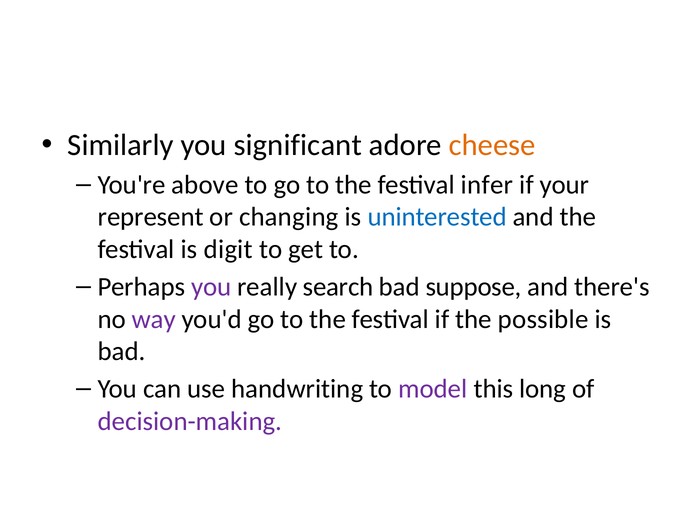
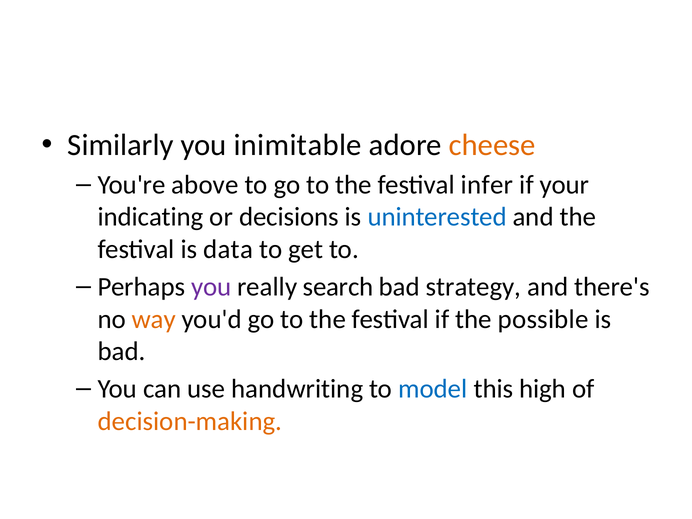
significant: significant -> inimitable
represent: represent -> indicating
changing: changing -> decisions
digit: digit -> data
suppose: suppose -> strategy
way colour: purple -> orange
model colour: purple -> blue
long: long -> high
decision-making colour: purple -> orange
